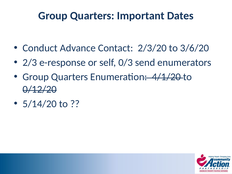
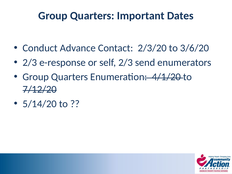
self 0/3: 0/3 -> 2/3
0/12/20: 0/12/20 -> 7/12/20
